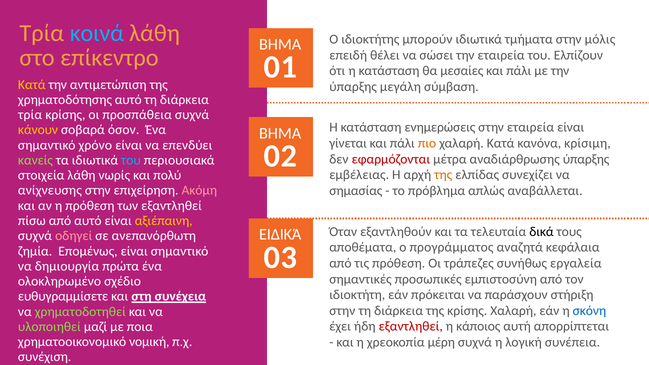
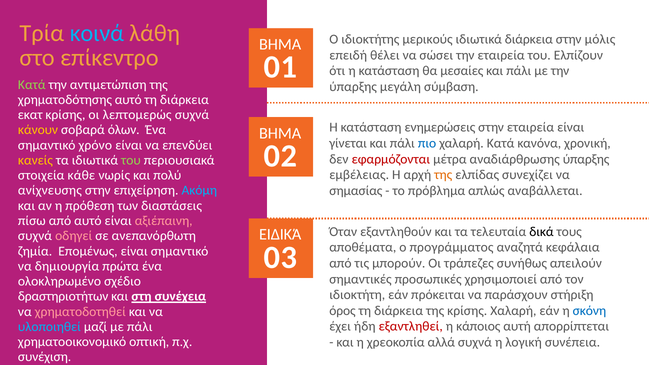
μπορούν: μπορούν -> μερικούς
ιδιωτικά τμήματα: τμήματα -> διάρκεια
Κατά at (32, 85) colour: yellow -> light green
τρία at (30, 115): τρία -> εκατ
προσπάθεια: προσπάθεια -> λεπτομερώς
όσον: όσον -> όλων
πιο colour: orange -> blue
κρίσιμη: κρίσιμη -> χρονική
κανείς colour: light green -> yellow
του at (131, 160) colour: light blue -> light green
στοιχεία λάθη: λάθη -> κάθε
Ακόμη colour: pink -> light blue
των εξαντληθεί: εξαντληθεί -> διαστάσεις
αξιέπαινη colour: yellow -> pink
τις πρόθεση: πρόθεση -> μπορούν
εργαλεία: εργαλεία -> απειλούν
εμπιστοσύνη: εμπιστοσύνη -> χρησιμοποιεί
ευθυγραμμίσετε: ευθυγραμμίσετε -> δραστηριοτήτων
στην at (342, 311): στην -> όρος
χρηματοδοτηθεί colour: light green -> pink
υλοποιηθεί colour: light green -> light blue
με ποια: ποια -> πάλι
νομική: νομική -> οπτική
μέρη: μέρη -> αλλά
